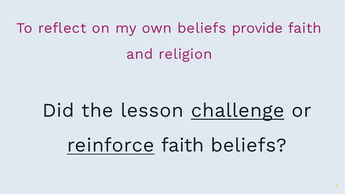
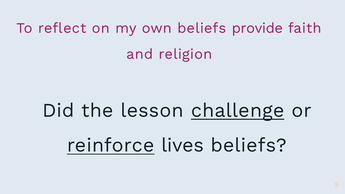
reinforce faith: faith -> lives
